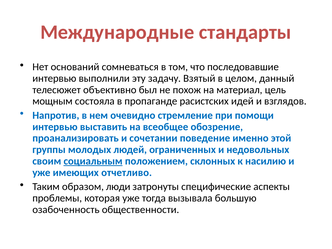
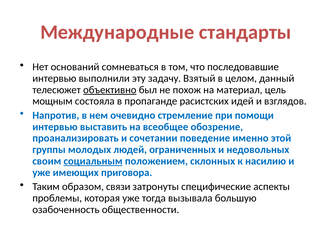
объективно underline: none -> present
отчетливо: отчетливо -> приговора
люди: люди -> связи
